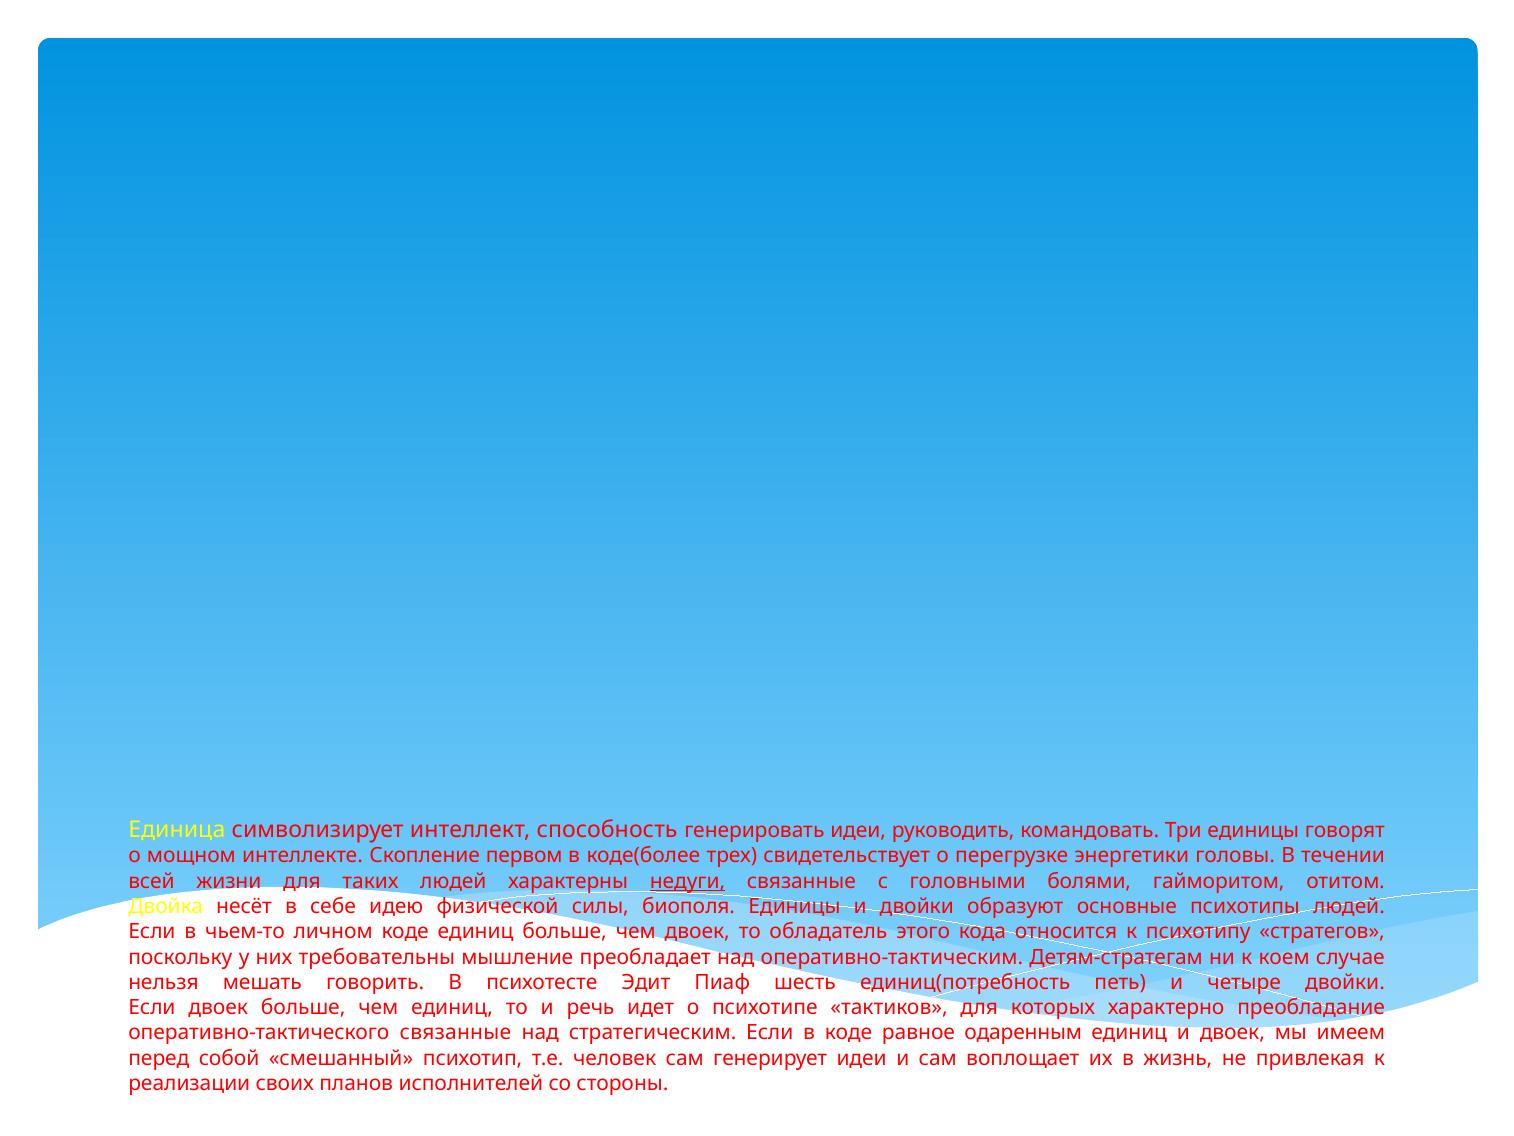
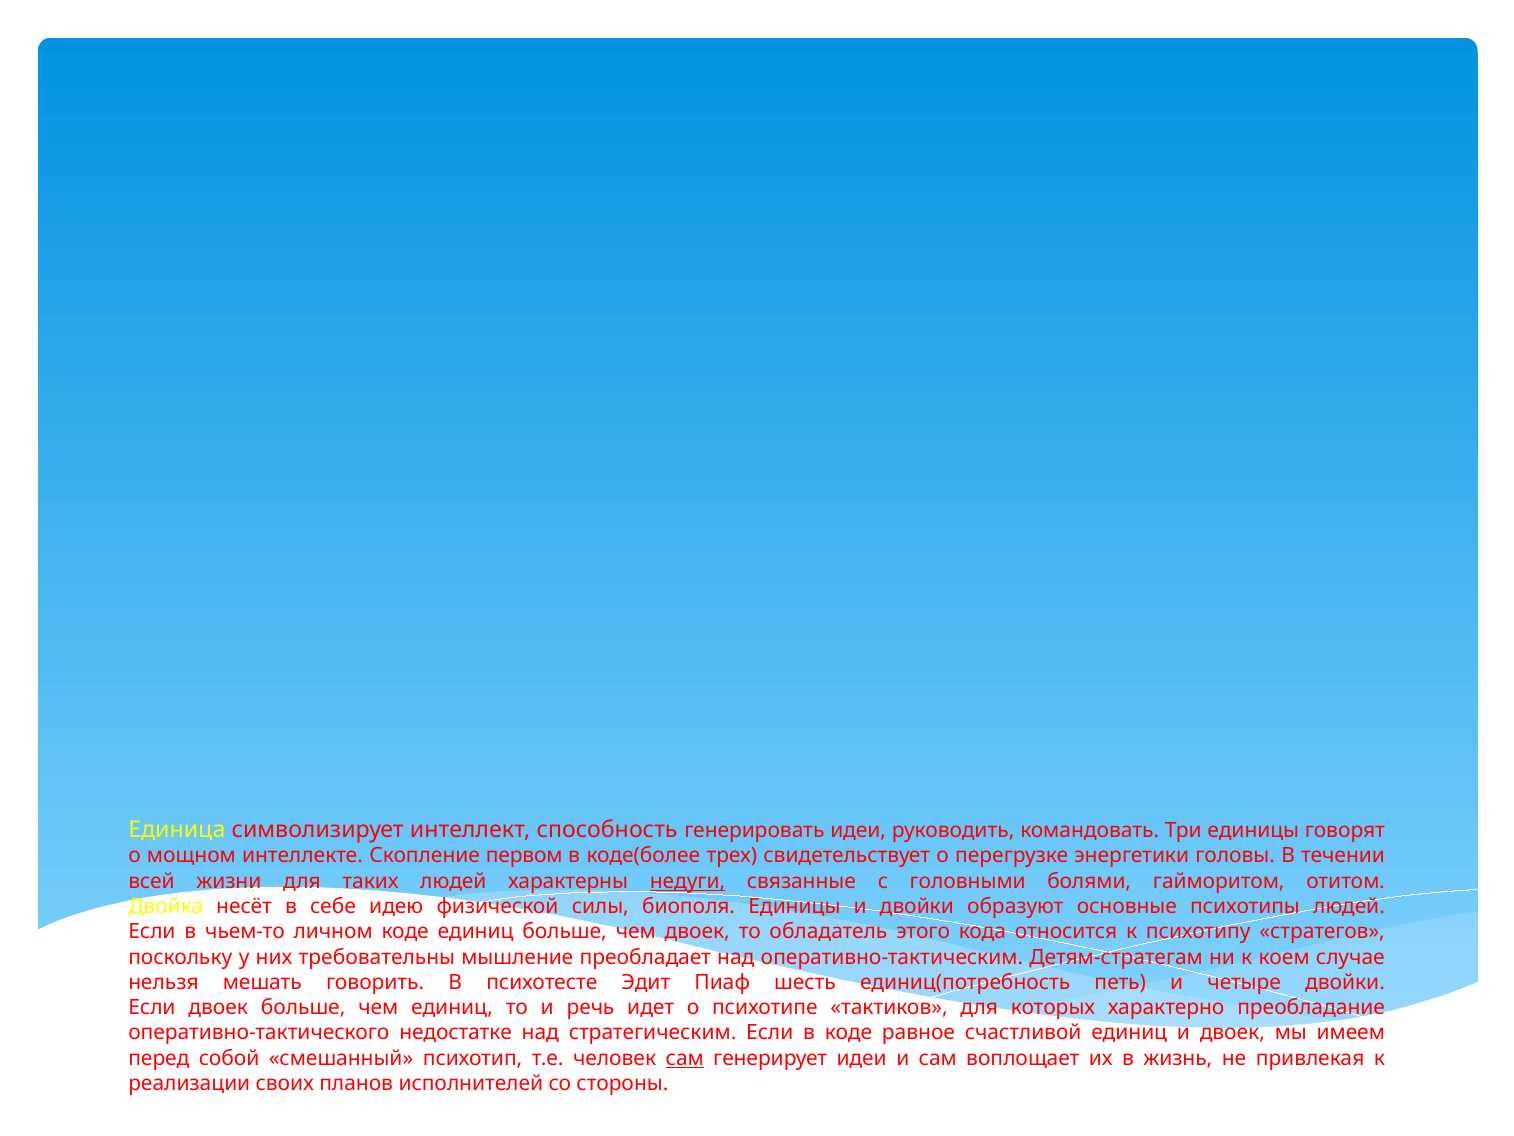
оперативно-тактического связанные: связанные -> недостатке
одаренным: одаренным -> счастливой
сам at (685, 1058) underline: none -> present
